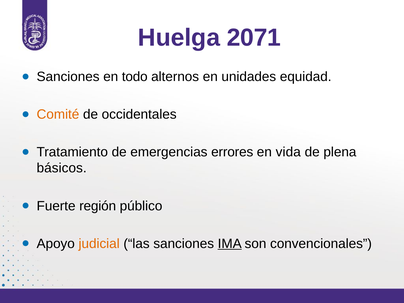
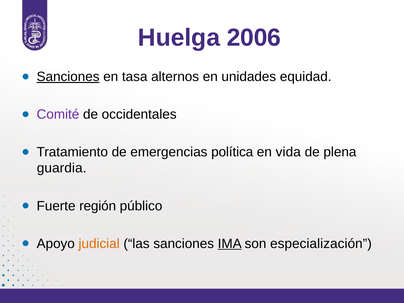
2071: 2071 -> 2006
Sanciones at (68, 77) underline: none -> present
todo: todo -> tasa
Comité colour: orange -> purple
errores: errores -> política
básicos: básicos -> guardia
convencionales: convencionales -> especialización
